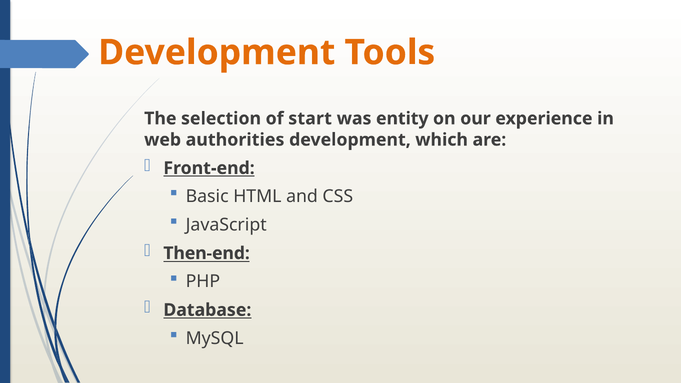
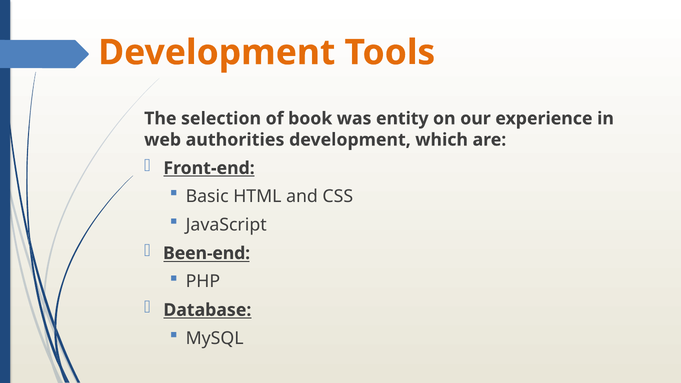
start: start -> book
Then-end: Then-end -> Been-end
